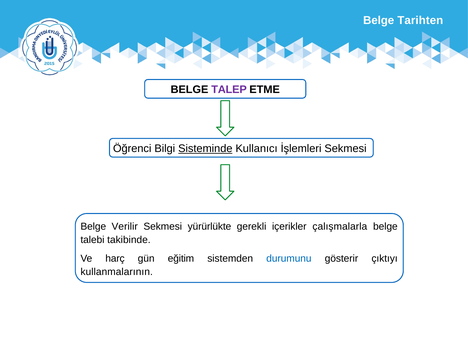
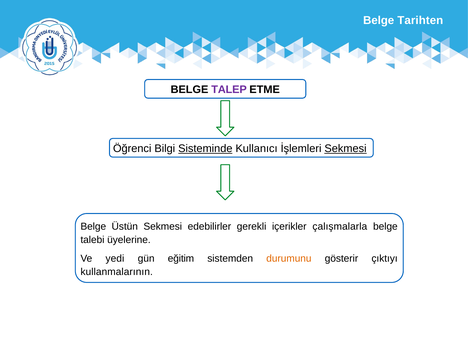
Sekmesi at (346, 149) underline: none -> present
Verilir: Verilir -> Üstün
yürürlükte: yürürlükte -> edebilirler
takibinde: takibinde -> üyelerine
harç: harç -> yedi
durumunu colour: blue -> orange
